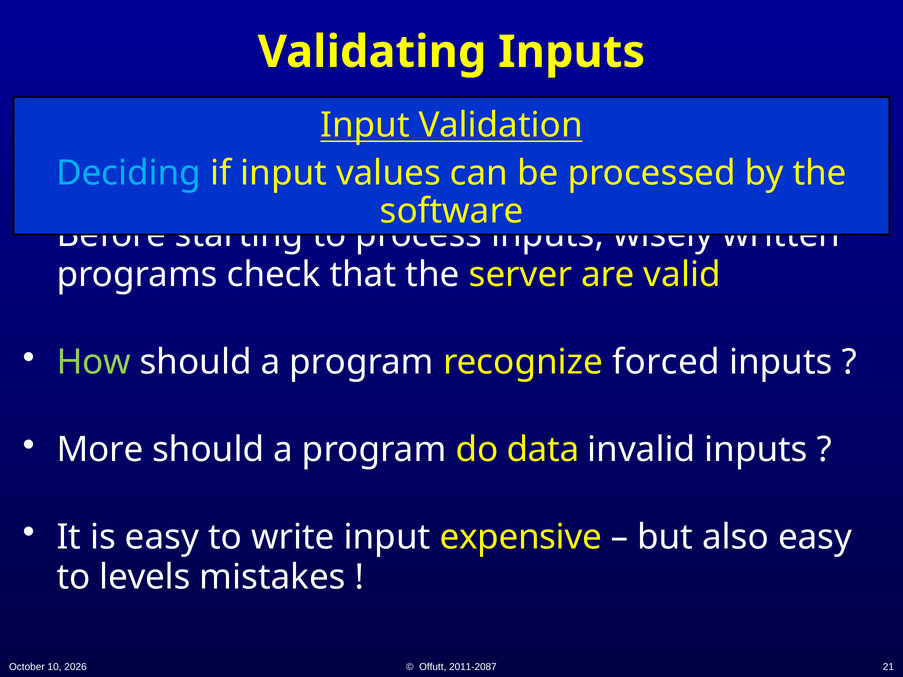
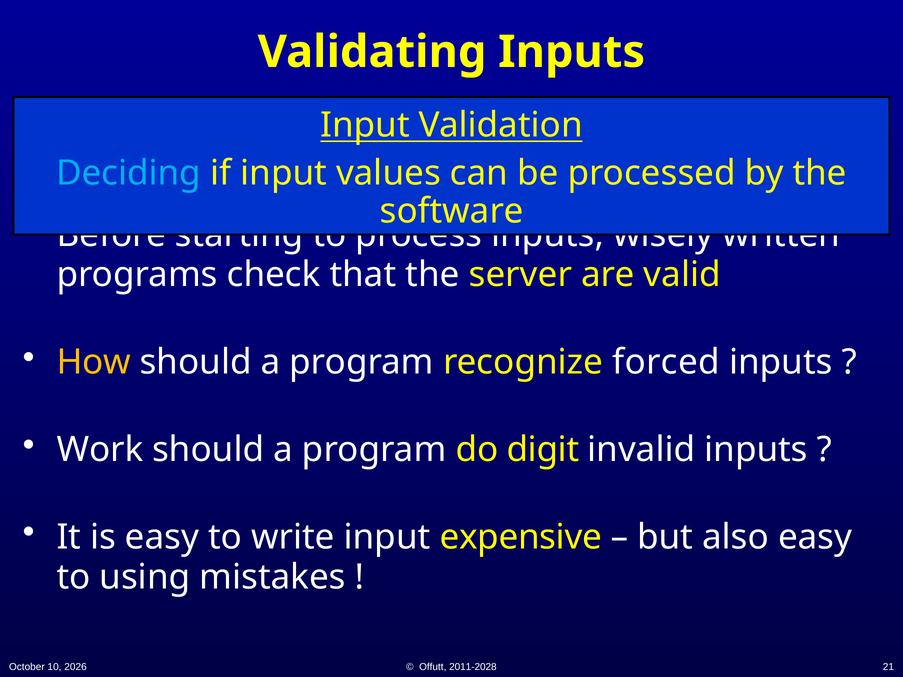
How colour: light green -> yellow
More: More -> Work
data: data -> digit
levels: levels -> using
2011-2087: 2011-2087 -> 2011-2028
